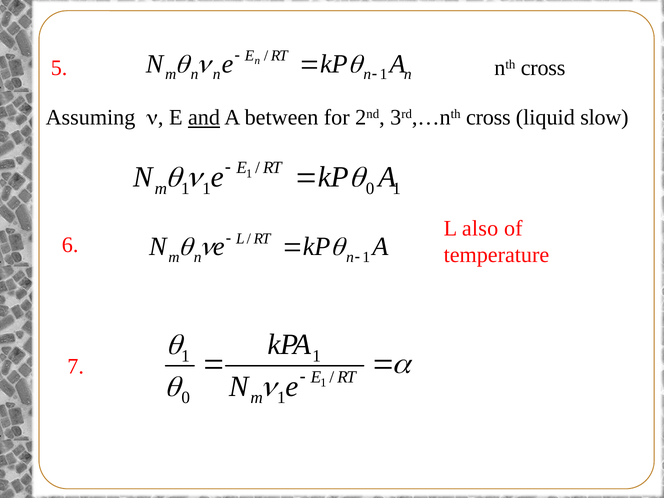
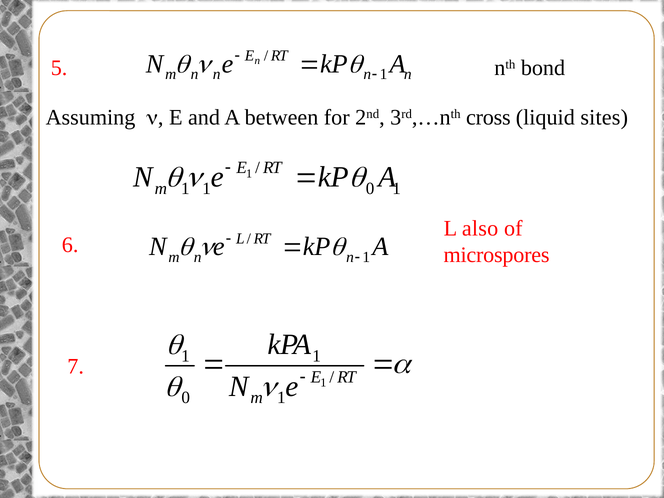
nth cross: cross -> bond
and underline: present -> none
slow: slow -> sites
temperature: temperature -> microspores
